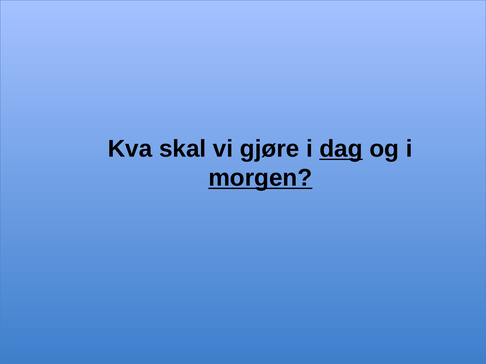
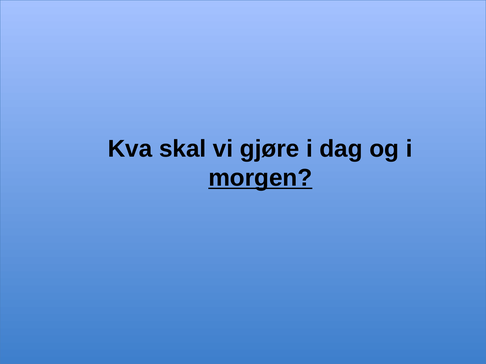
dag underline: present -> none
